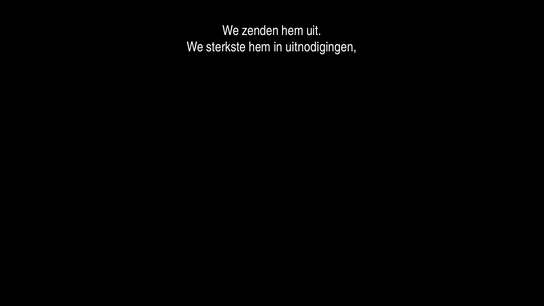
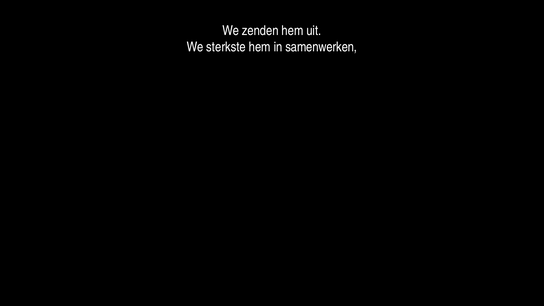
uitnodigingen: uitnodigingen -> samenwerken
